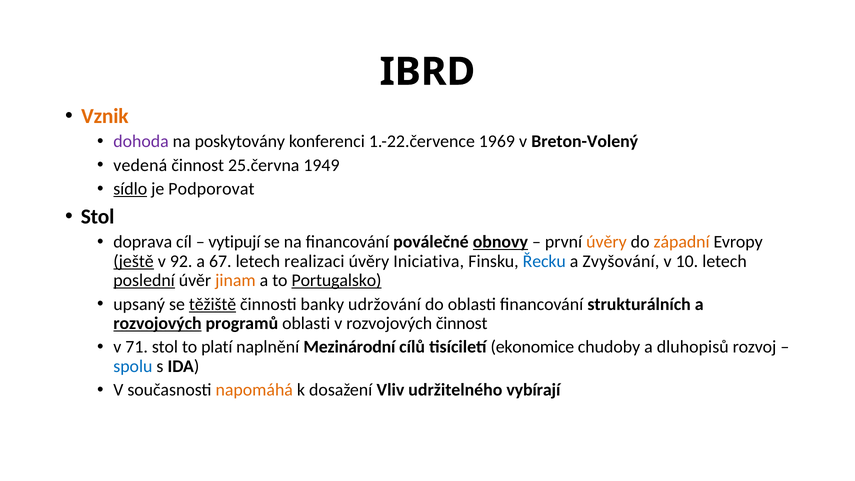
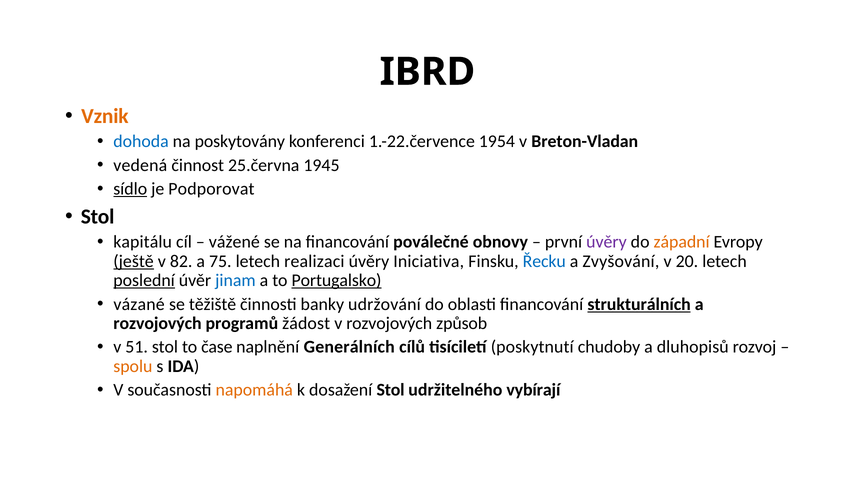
dohoda colour: purple -> blue
1969: 1969 -> 1954
Breton-Volený: Breton-Volený -> Breton-Vladan
1949: 1949 -> 1945
doprava: doprava -> kapitálu
vytipují: vytipují -> vážené
obnovy underline: present -> none
úvěry at (606, 242) colour: orange -> purple
92: 92 -> 82
67: 67 -> 75
10: 10 -> 20
jinam colour: orange -> blue
upsaný: upsaný -> vázané
těžiště underline: present -> none
strukturálních underline: none -> present
rozvojových at (157, 323) underline: present -> none
programů oblasti: oblasti -> žádost
rozvojových činnost: činnost -> způsob
71: 71 -> 51
platí: platí -> čase
Mezinárodní: Mezinárodní -> Generálních
ekonomice: ekonomice -> poskytnutí
spolu colour: blue -> orange
dosažení Vliv: Vliv -> Stol
